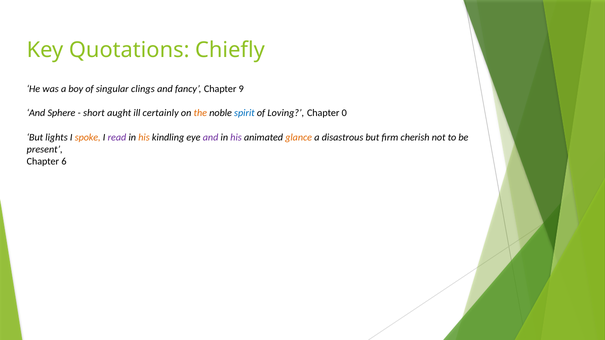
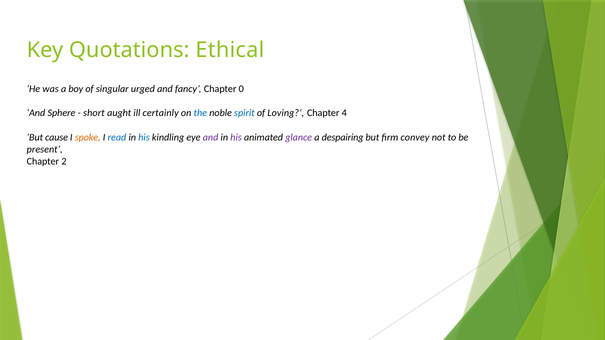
Chiefly: Chiefly -> Ethical
clings: clings -> urged
9: 9 -> 0
the colour: orange -> blue
0: 0 -> 4
lights: lights -> cause
read colour: purple -> blue
his at (144, 137) colour: orange -> blue
glance colour: orange -> purple
disastrous: disastrous -> despairing
cherish: cherish -> convey
6: 6 -> 2
